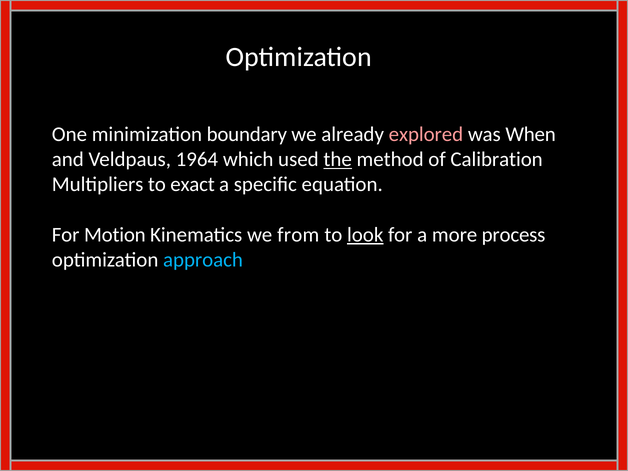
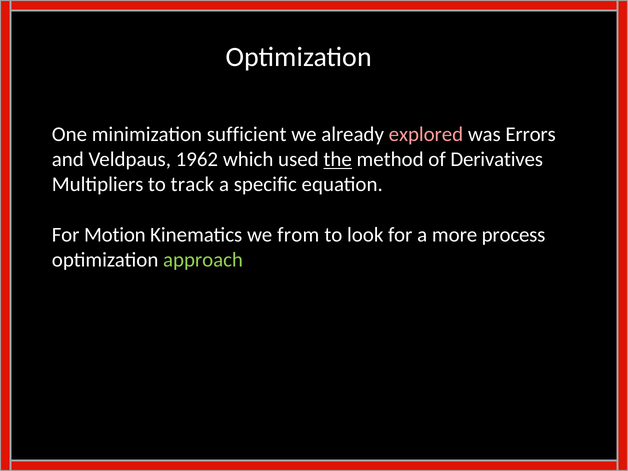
boundary: boundary -> sufficient
When: When -> Errors
1964: 1964 -> 1962
Calibration: Calibration -> Derivatives
exact: exact -> track
look underline: present -> none
approach colour: light blue -> light green
